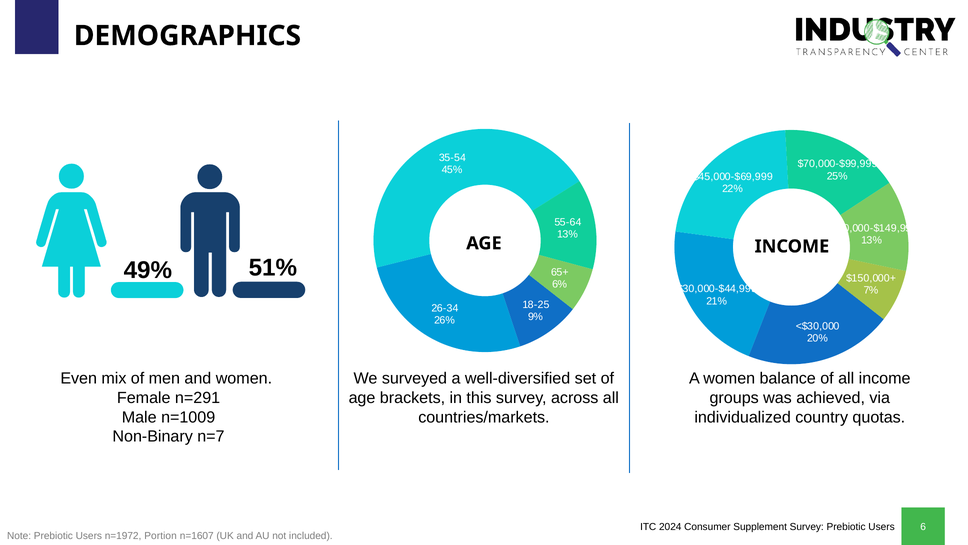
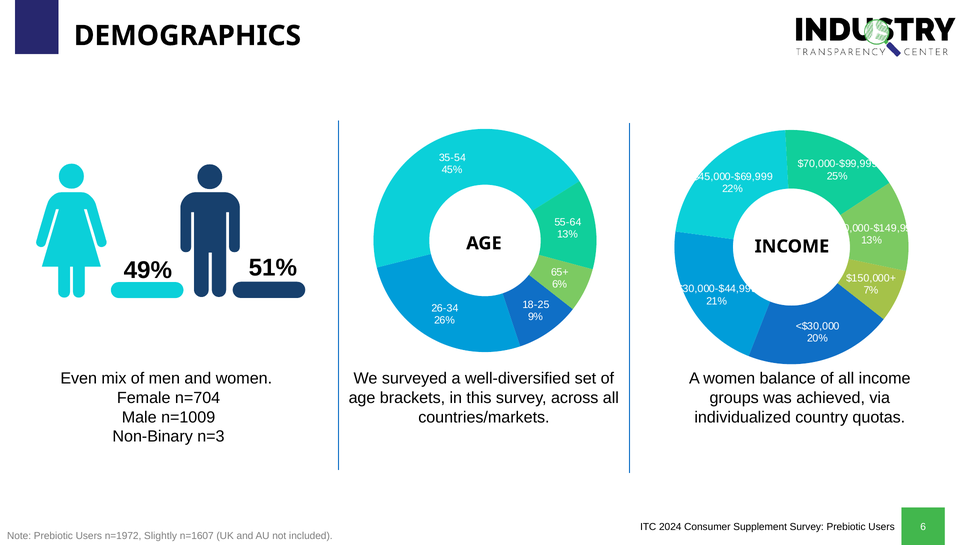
n=291: n=291 -> n=704
n=7: n=7 -> n=3
Portion: Portion -> Slightly
